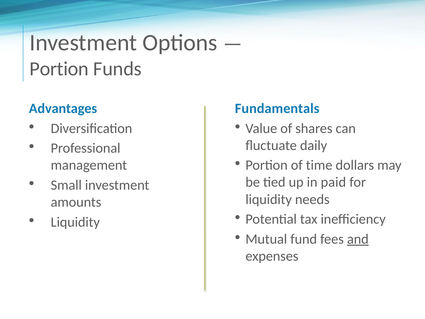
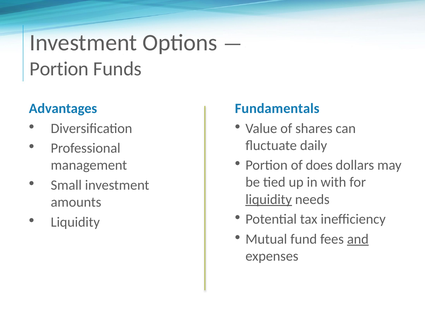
time: time -> does
paid: paid -> with
liquidity at (269, 199) underline: none -> present
